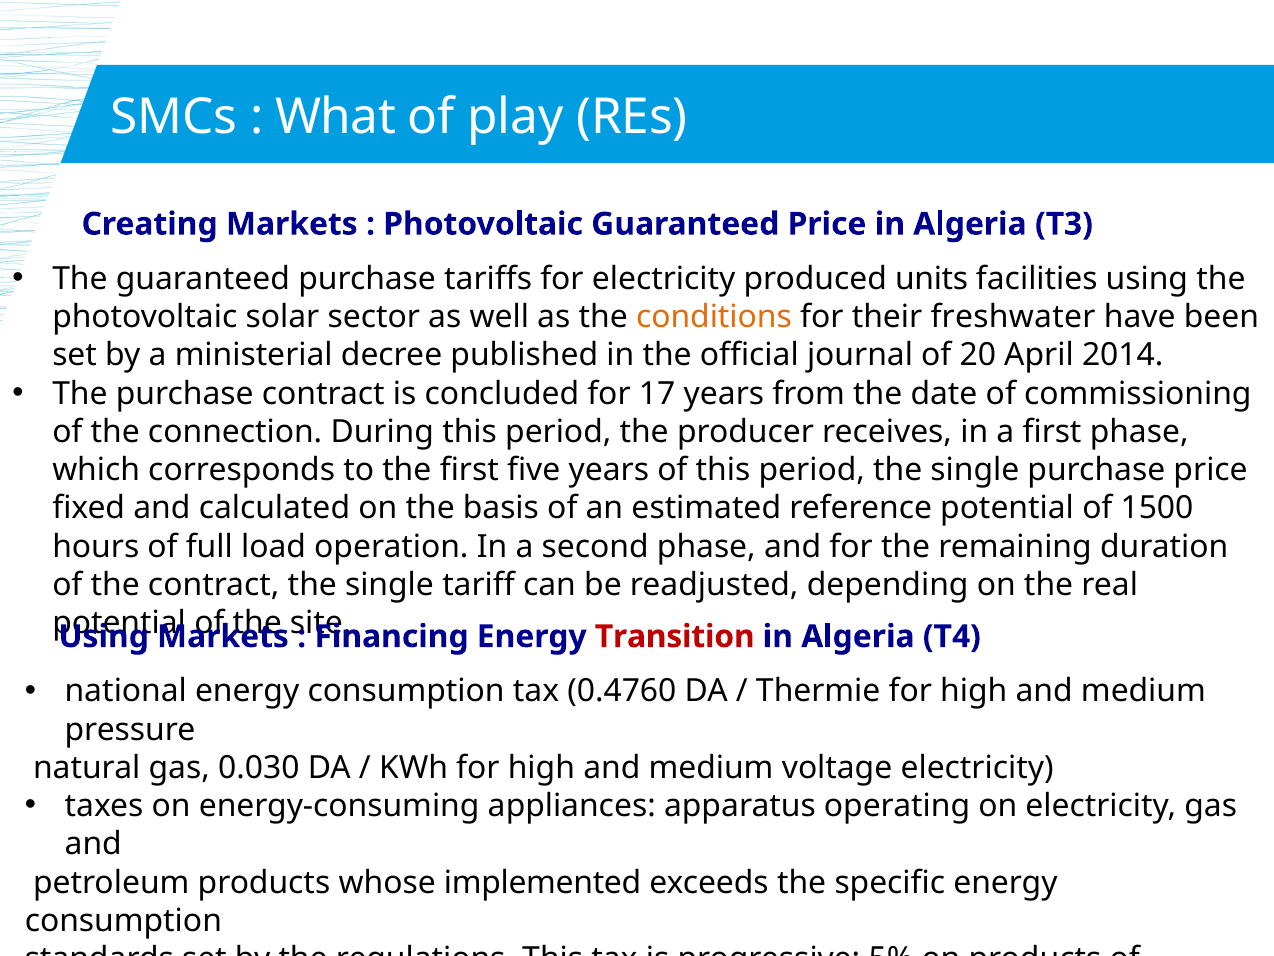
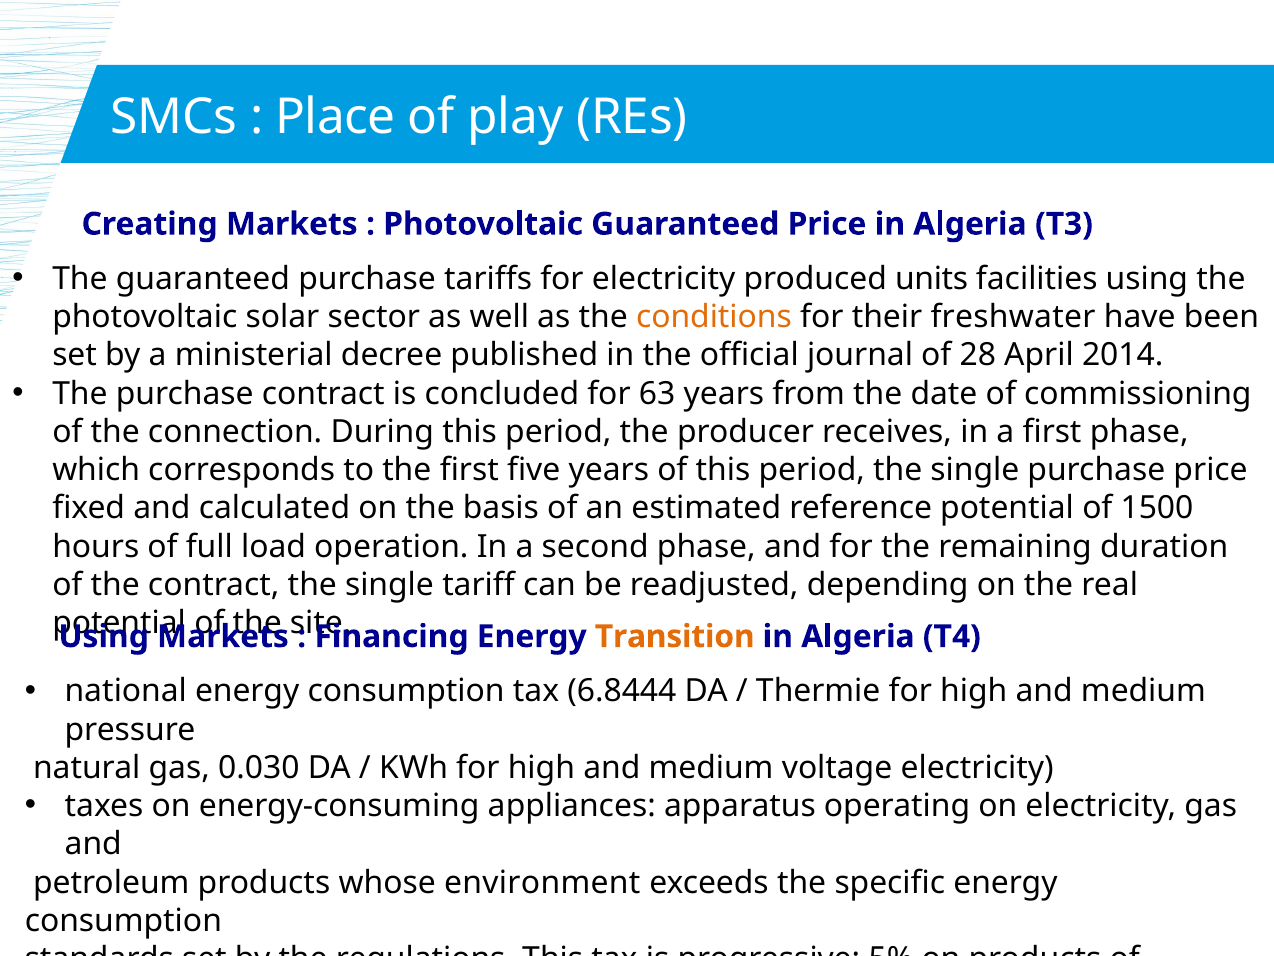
What: What -> Place
20: 20 -> 28
17: 17 -> 63
Transition colour: red -> orange
0.4760: 0.4760 -> 6.8444
implemented: implemented -> environment
